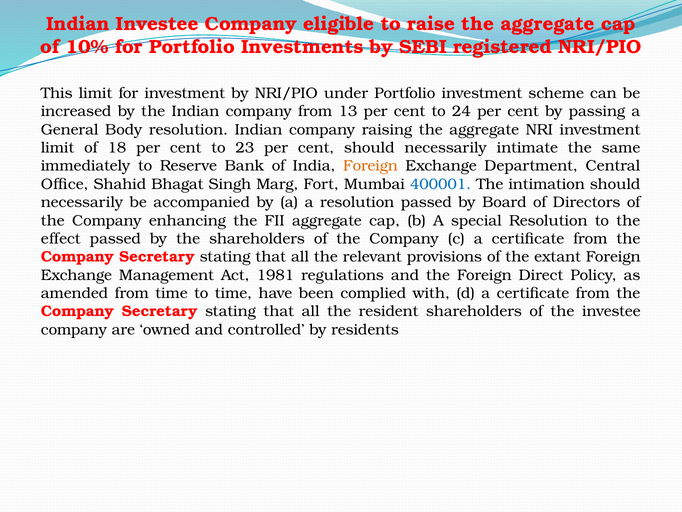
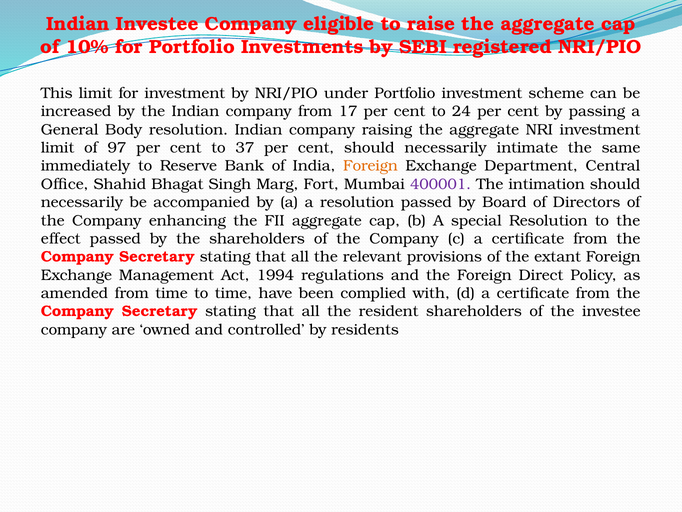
13: 13 -> 17
18: 18 -> 97
23: 23 -> 37
400001 colour: blue -> purple
1981: 1981 -> 1994
